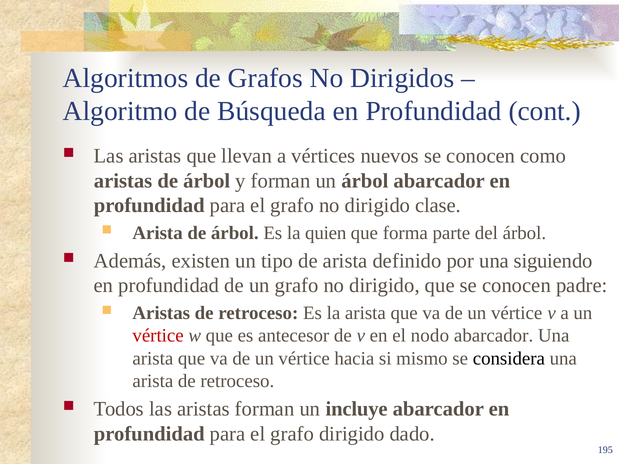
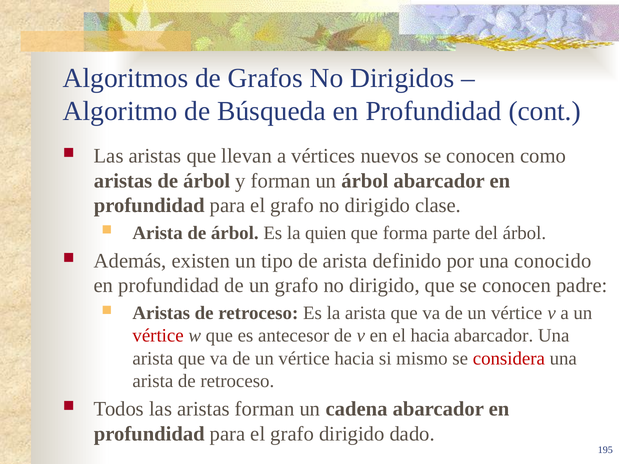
siguiendo: siguiendo -> conocido
el nodo: nodo -> hacia
considera colour: black -> red
incluye: incluye -> cadena
